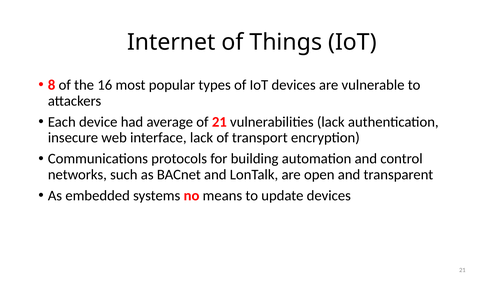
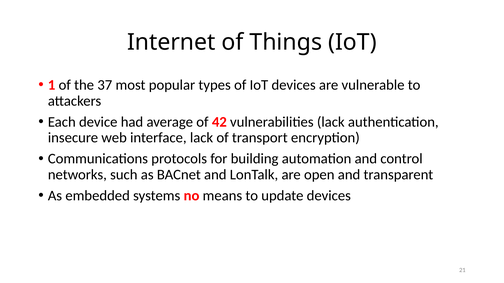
8: 8 -> 1
16: 16 -> 37
of 21: 21 -> 42
